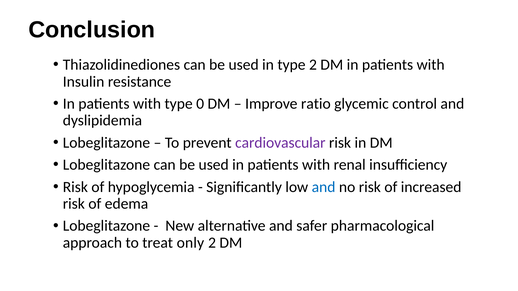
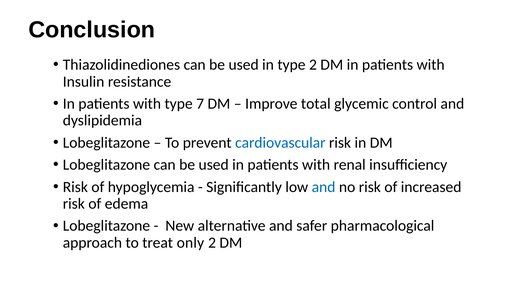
0: 0 -> 7
ratio: ratio -> total
cardiovascular colour: purple -> blue
